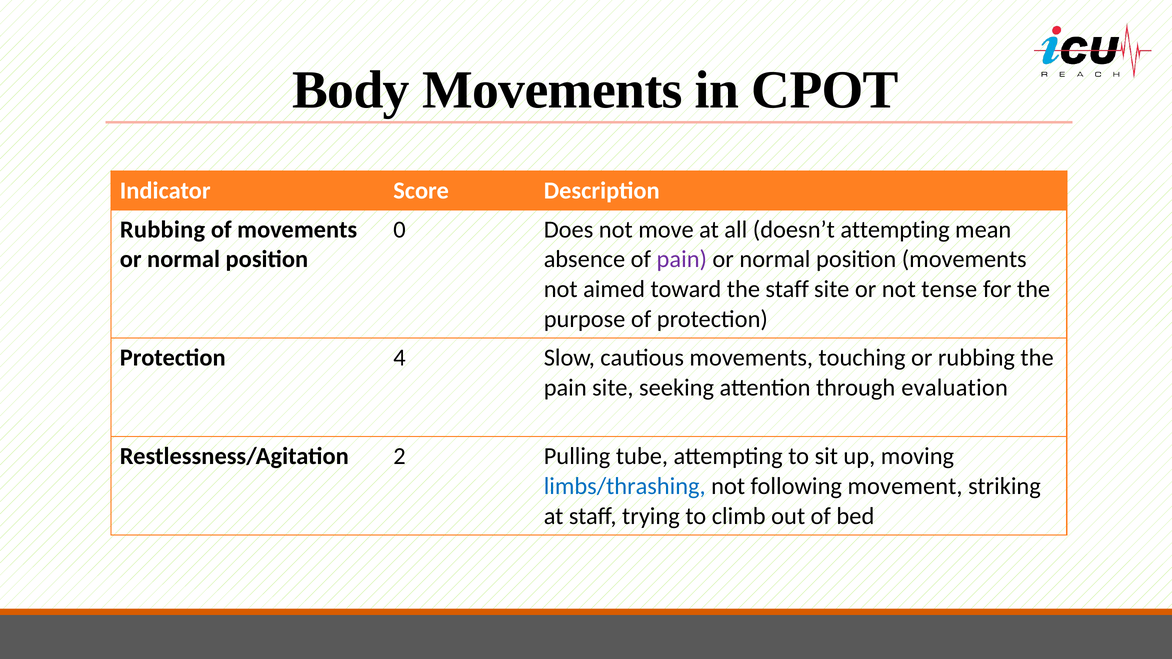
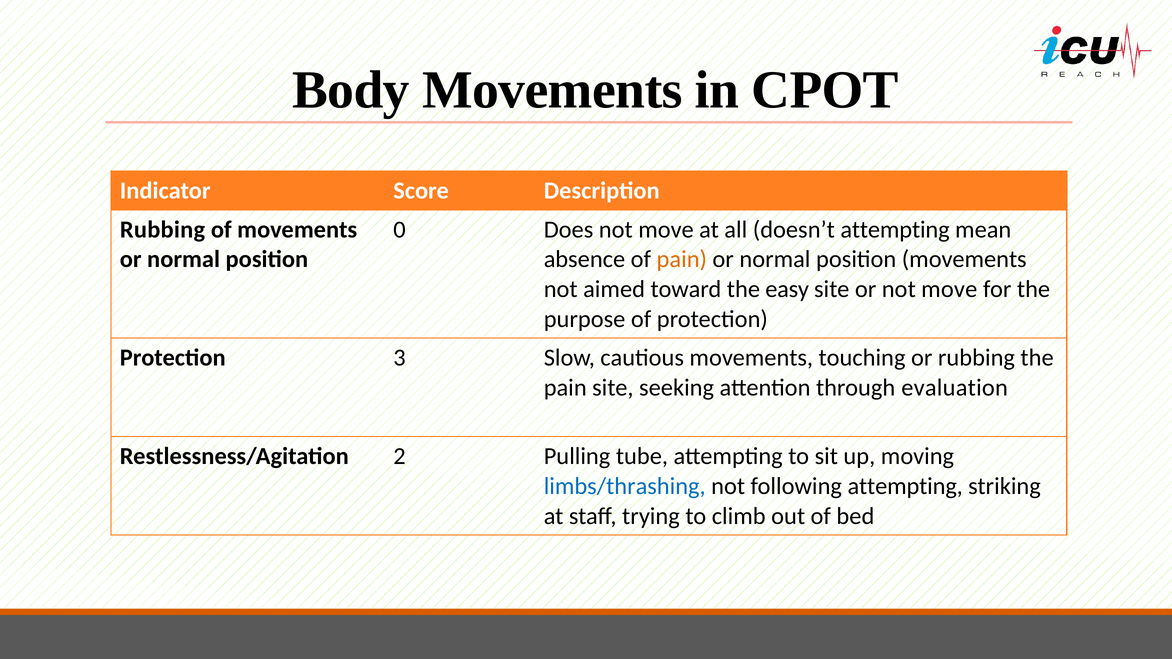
pain at (682, 259) colour: purple -> orange
the staff: staff -> easy
or not tense: tense -> move
4: 4 -> 3
following movement: movement -> attempting
